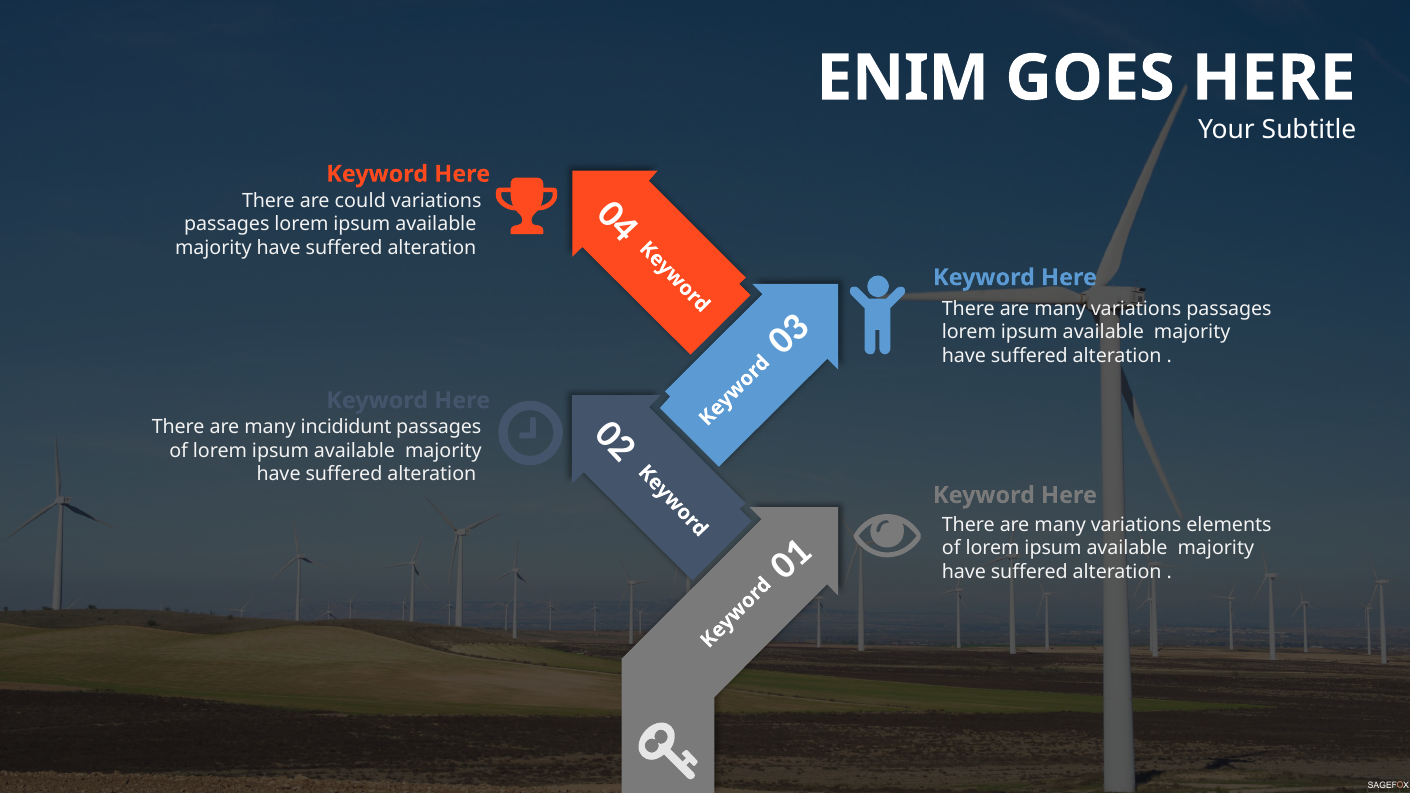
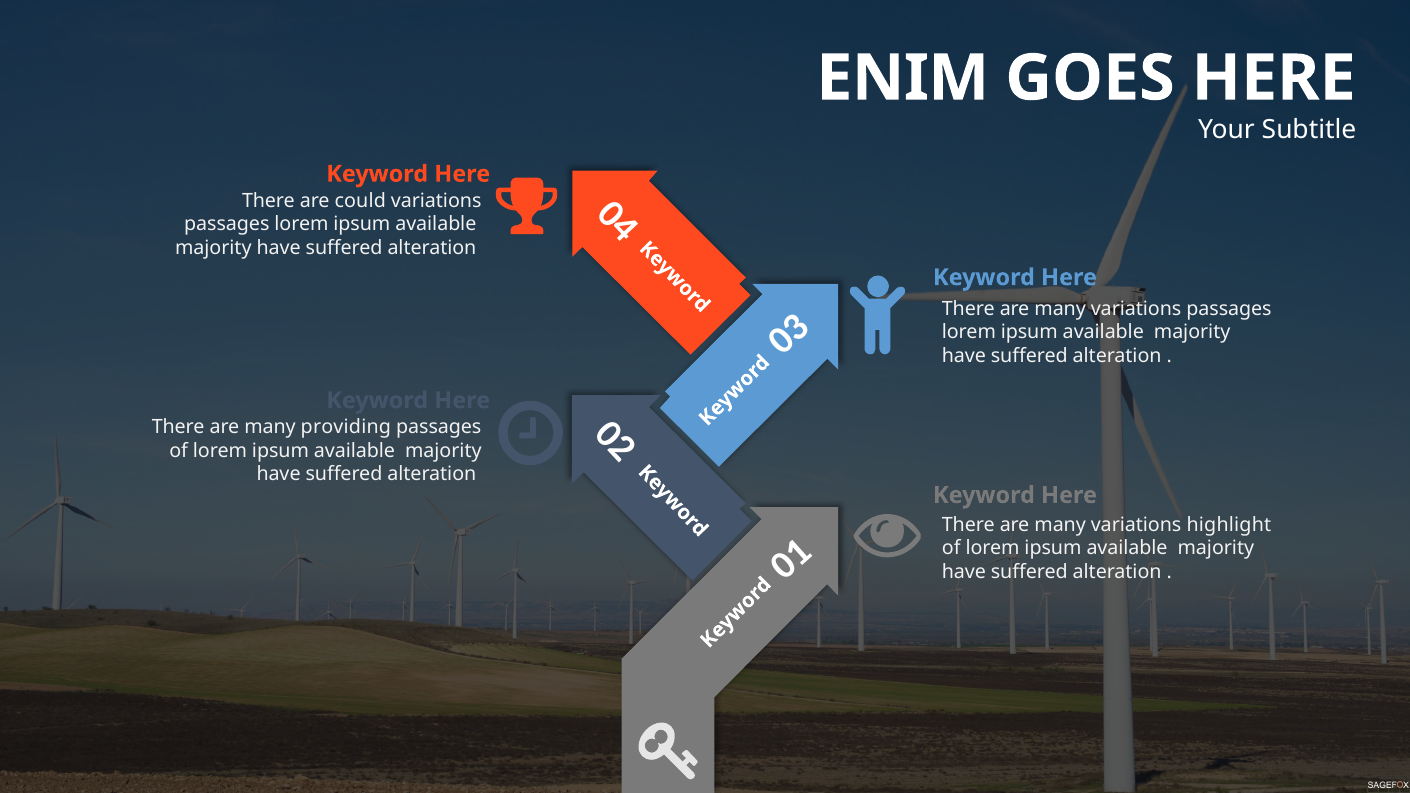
incididunt: incididunt -> providing
elements: elements -> highlight
